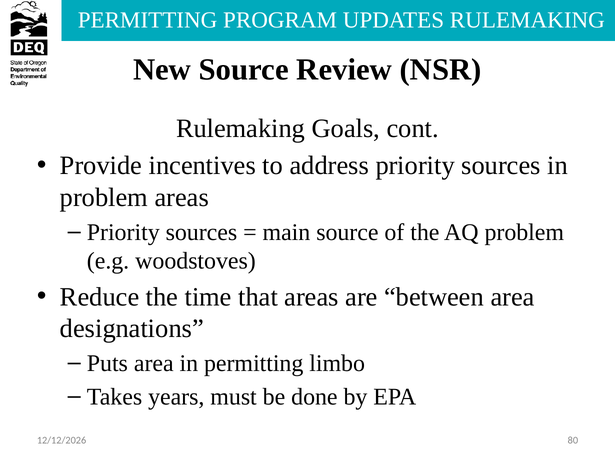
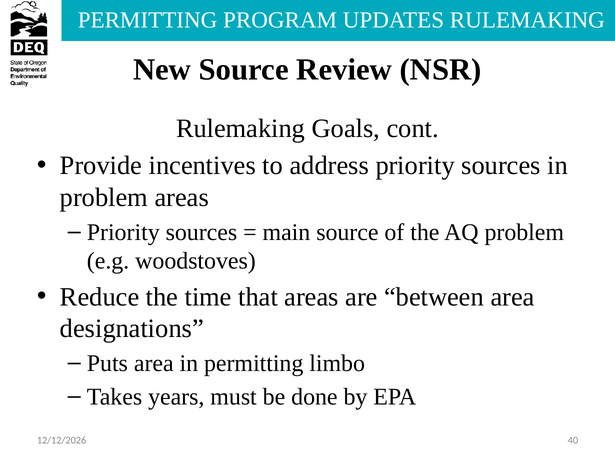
80: 80 -> 40
